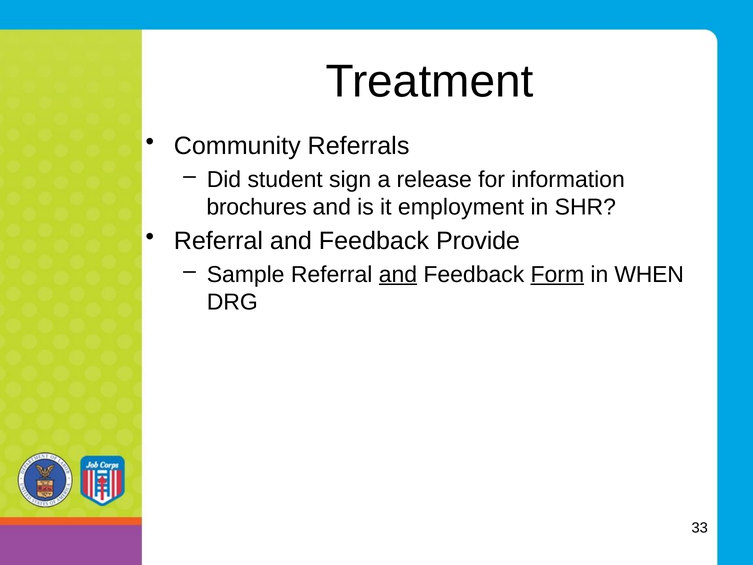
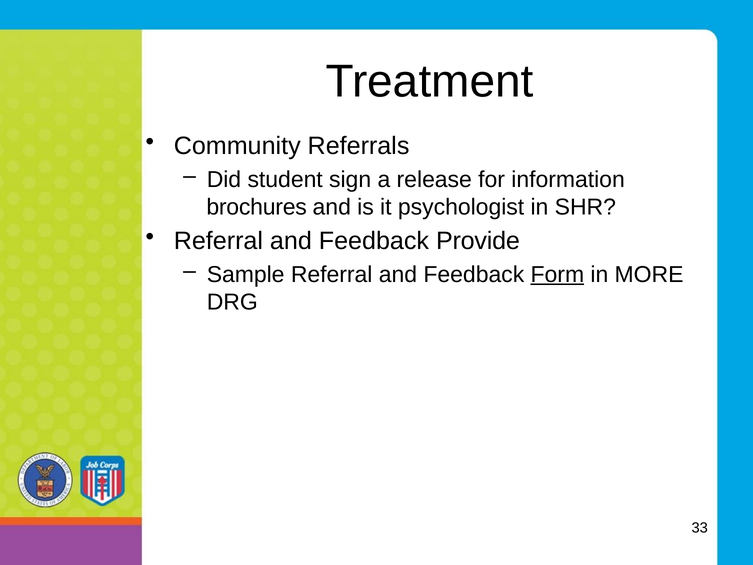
employment: employment -> psychologist
and at (398, 274) underline: present -> none
WHEN: WHEN -> MORE
